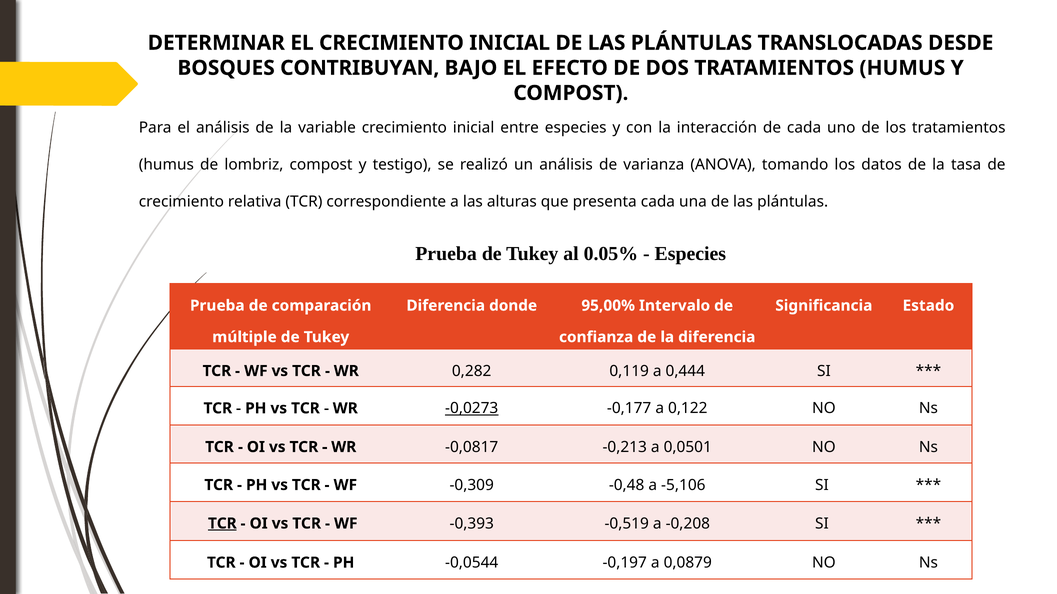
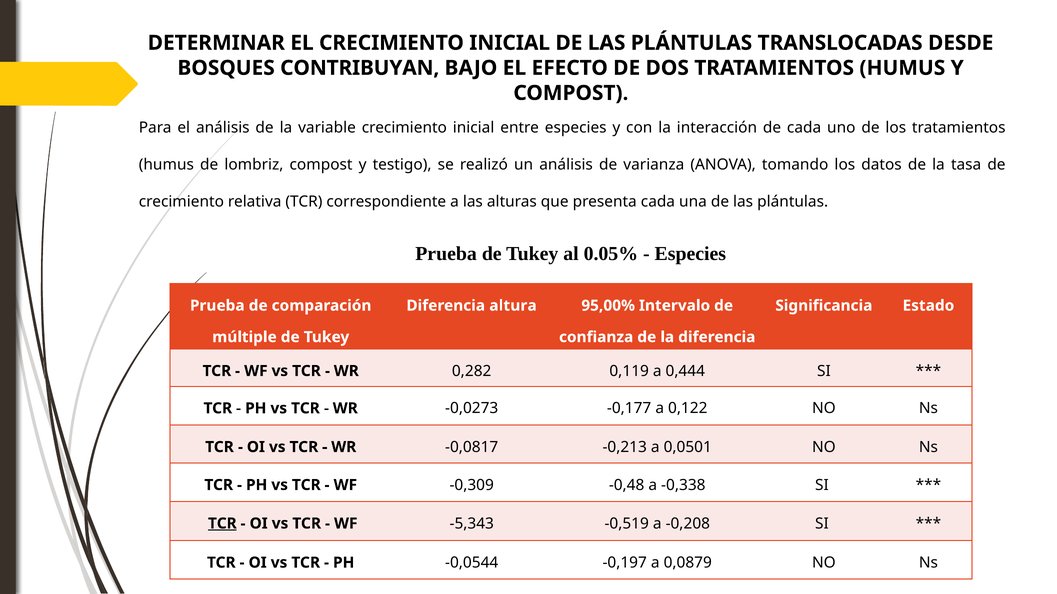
donde: donde -> altura
-0,0273 underline: present -> none
-5,106: -5,106 -> -0,338
-0,393: -0,393 -> -5,343
